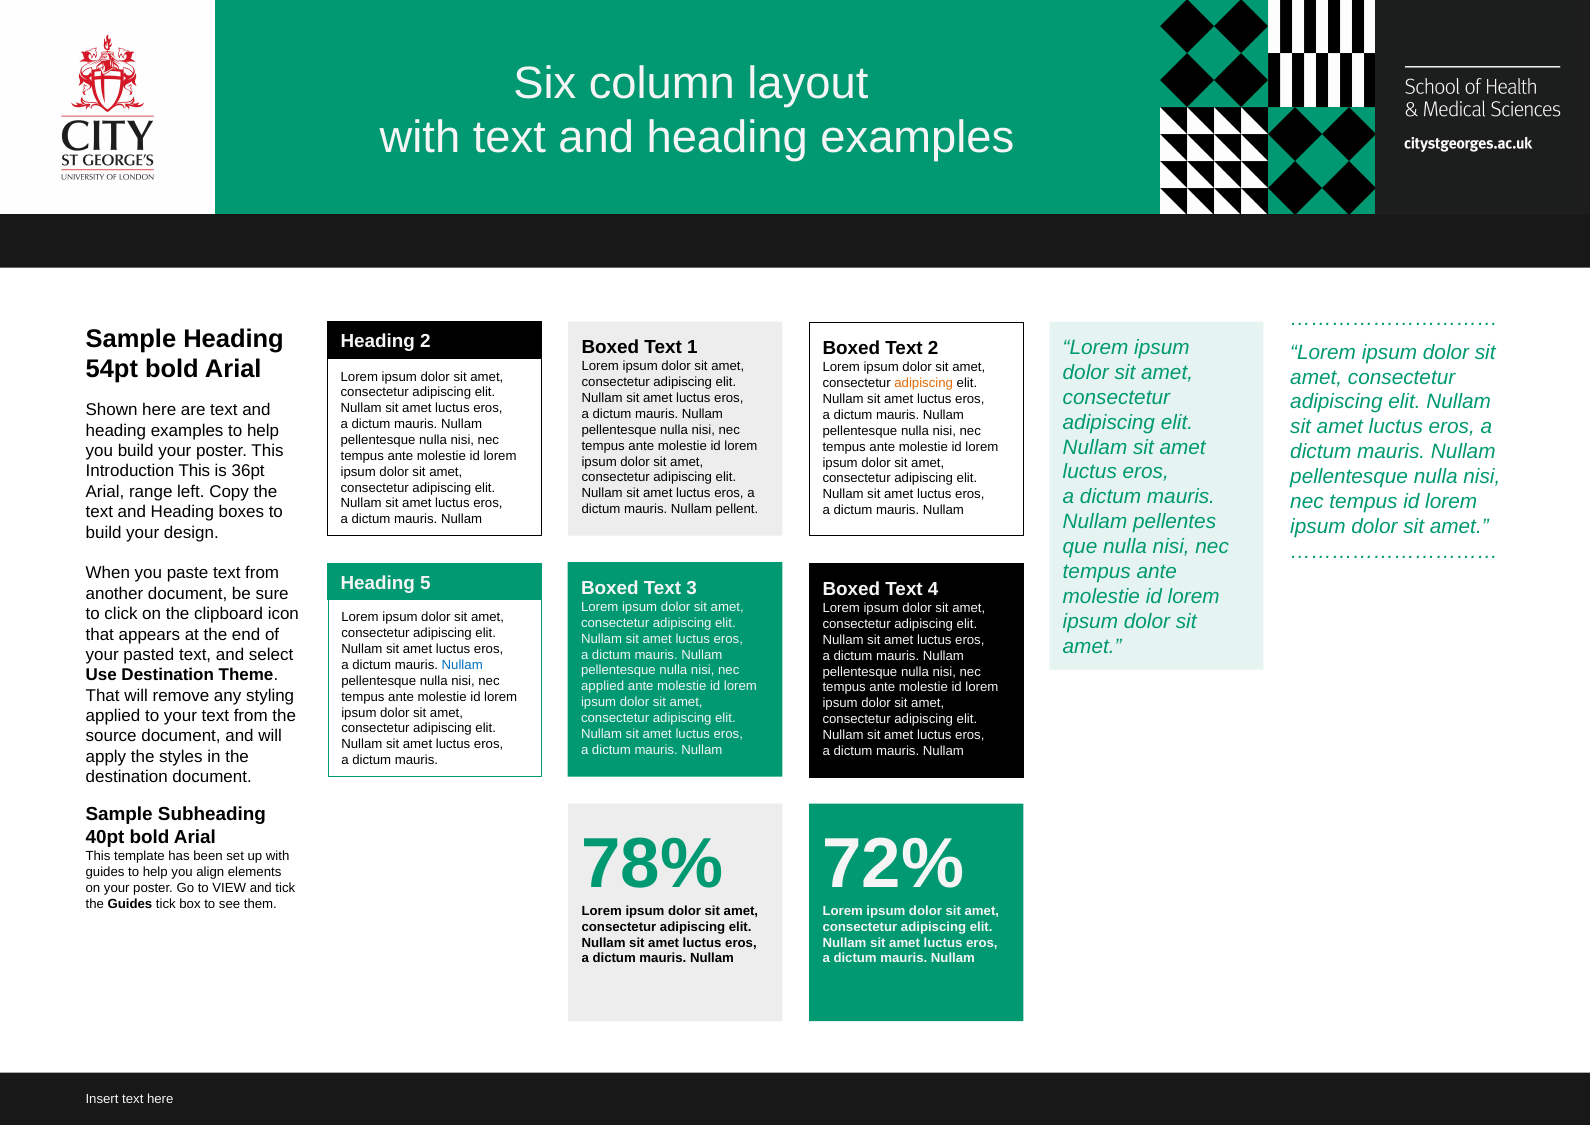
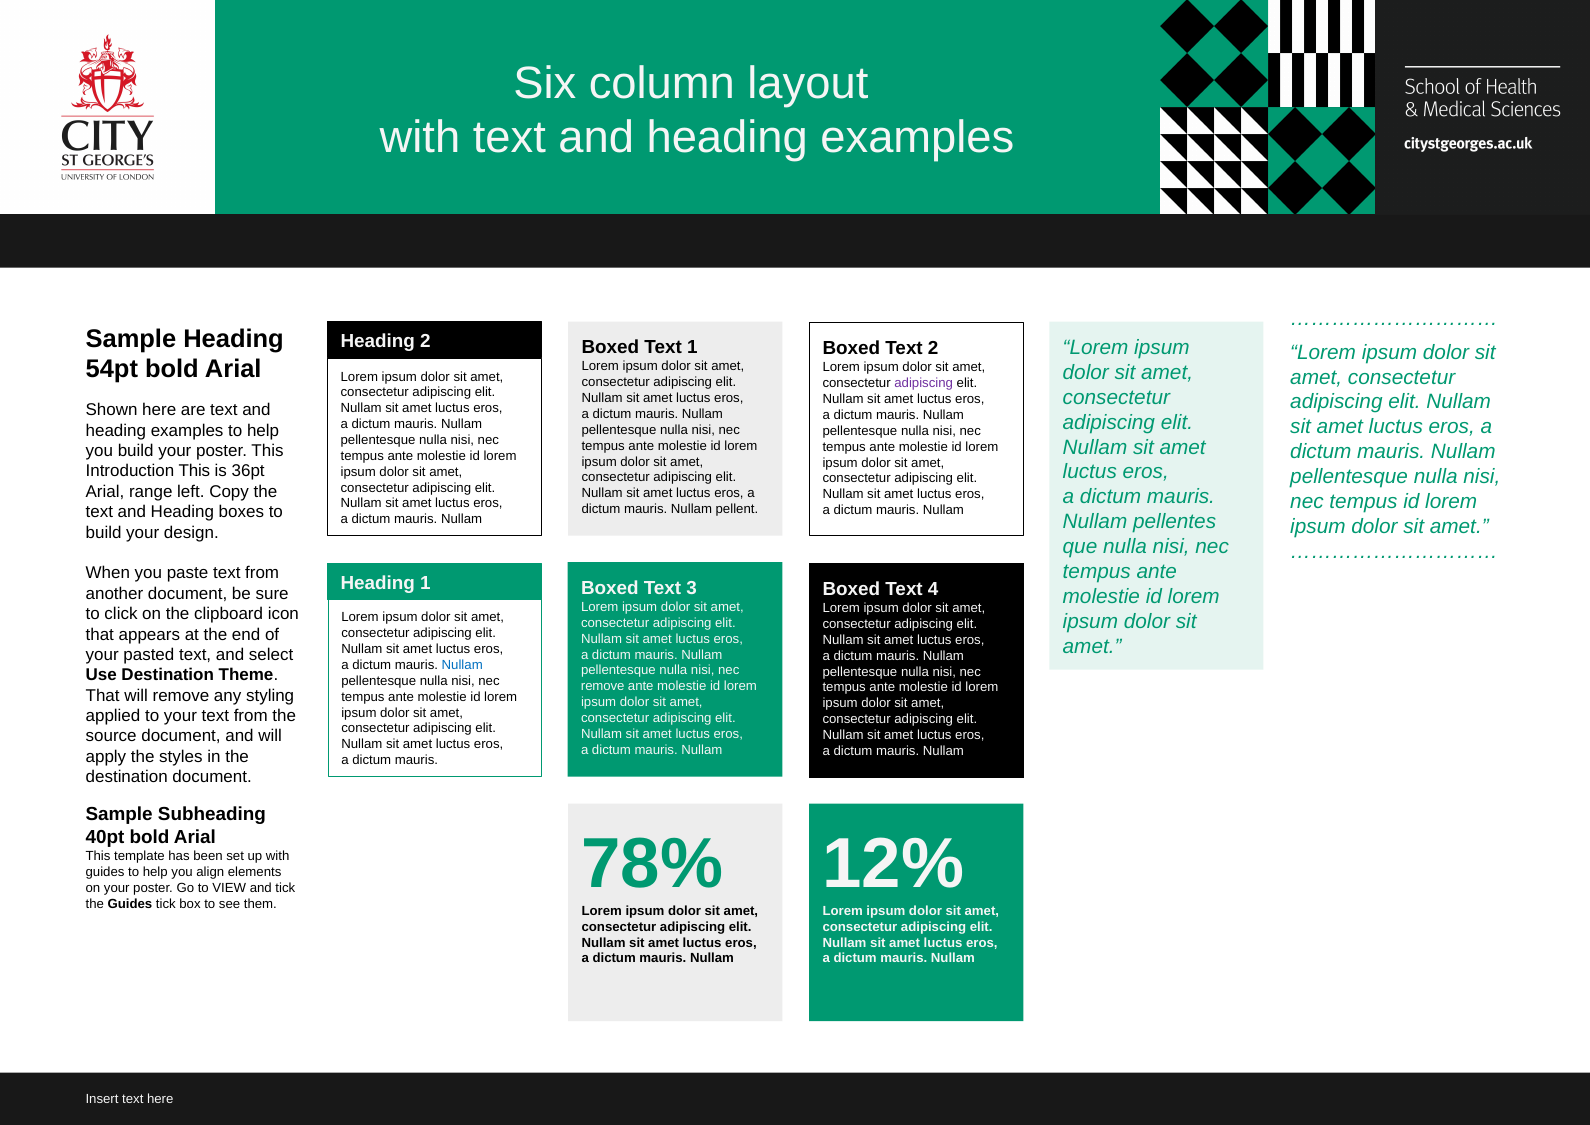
adipiscing at (924, 384) colour: orange -> purple
Heading 5: 5 -> 1
applied at (603, 687): applied -> remove
72%: 72% -> 12%
